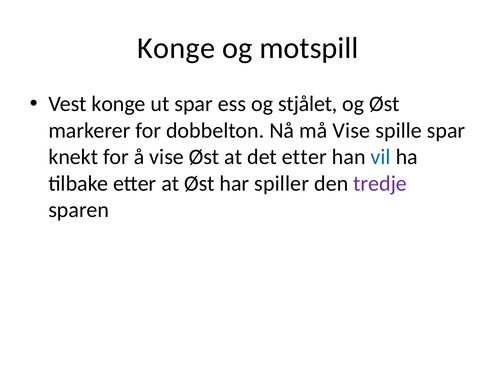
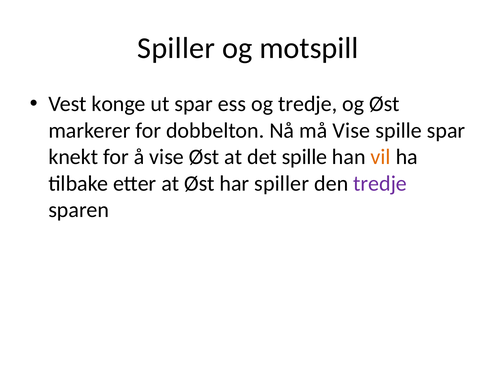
Konge at (176, 48): Konge -> Spiller
og stjålet: stjålet -> tredje
det etter: etter -> spille
vil colour: blue -> orange
